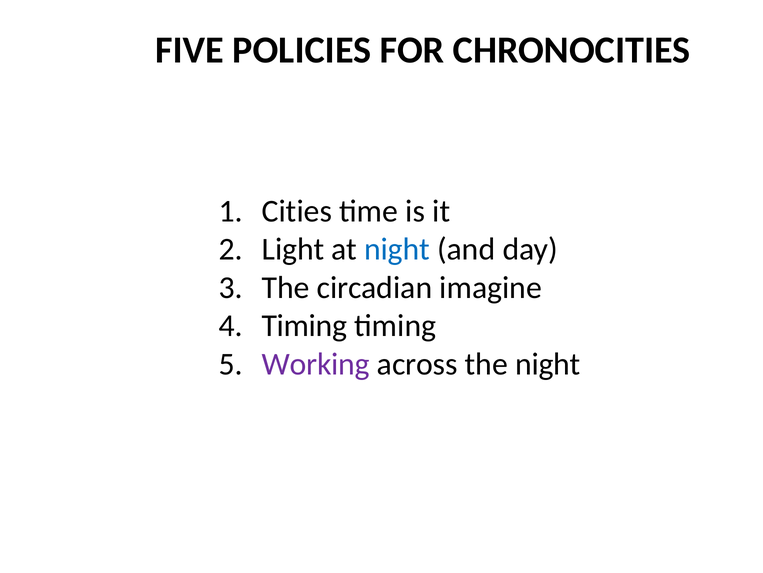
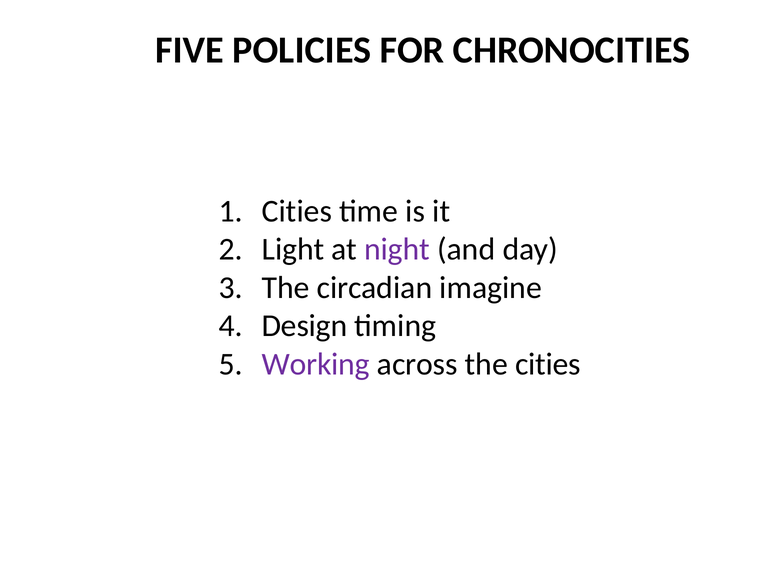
night at (397, 249) colour: blue -> purple
Timing at (304, 325): Timing -> Design
the night: night -> cities
